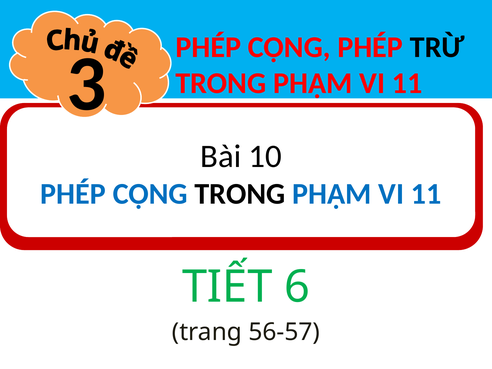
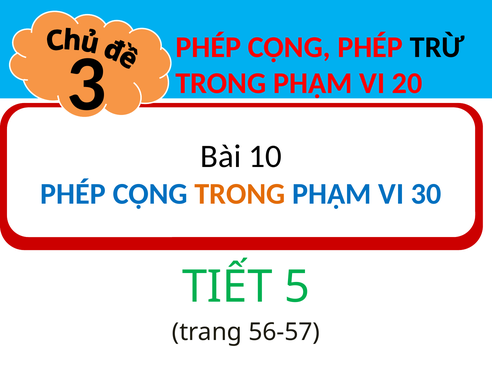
11 at (407, 83): 11 -> 20
TRONG at (240, 194) colour: black -> orange
11 at (426, 194): 11 -> 30
6: 6 -> 5
